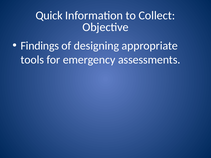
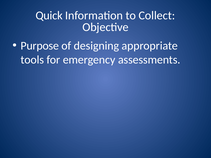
Findings: Findings -> Purpose
